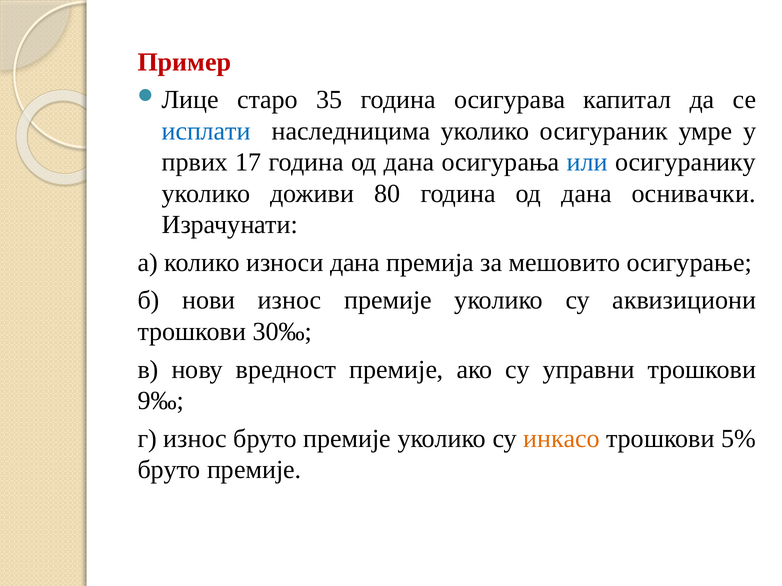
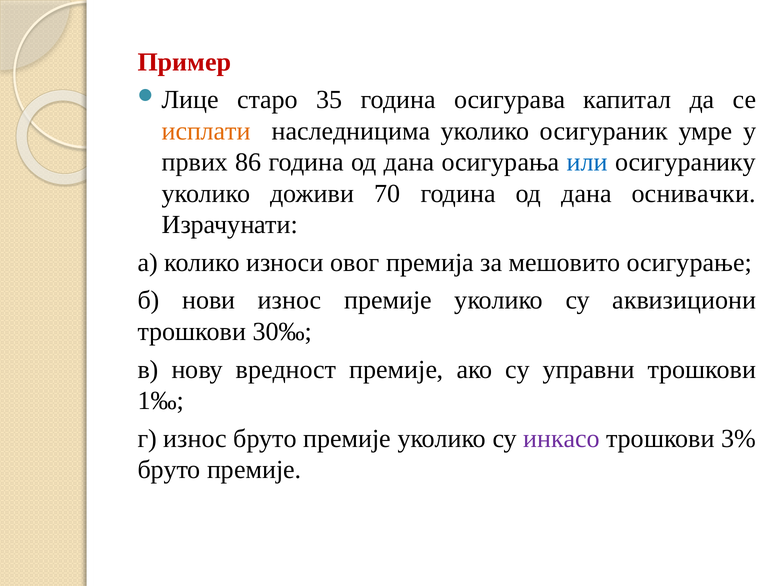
исплати colour: blue -> orange
17: 17 -> 86
80: 80 -> 70
износи дана: дана -> овог
9‰: 9‰ -> 1‰
инкасо colour: orange -> purple
5%: 5% -> 3%
